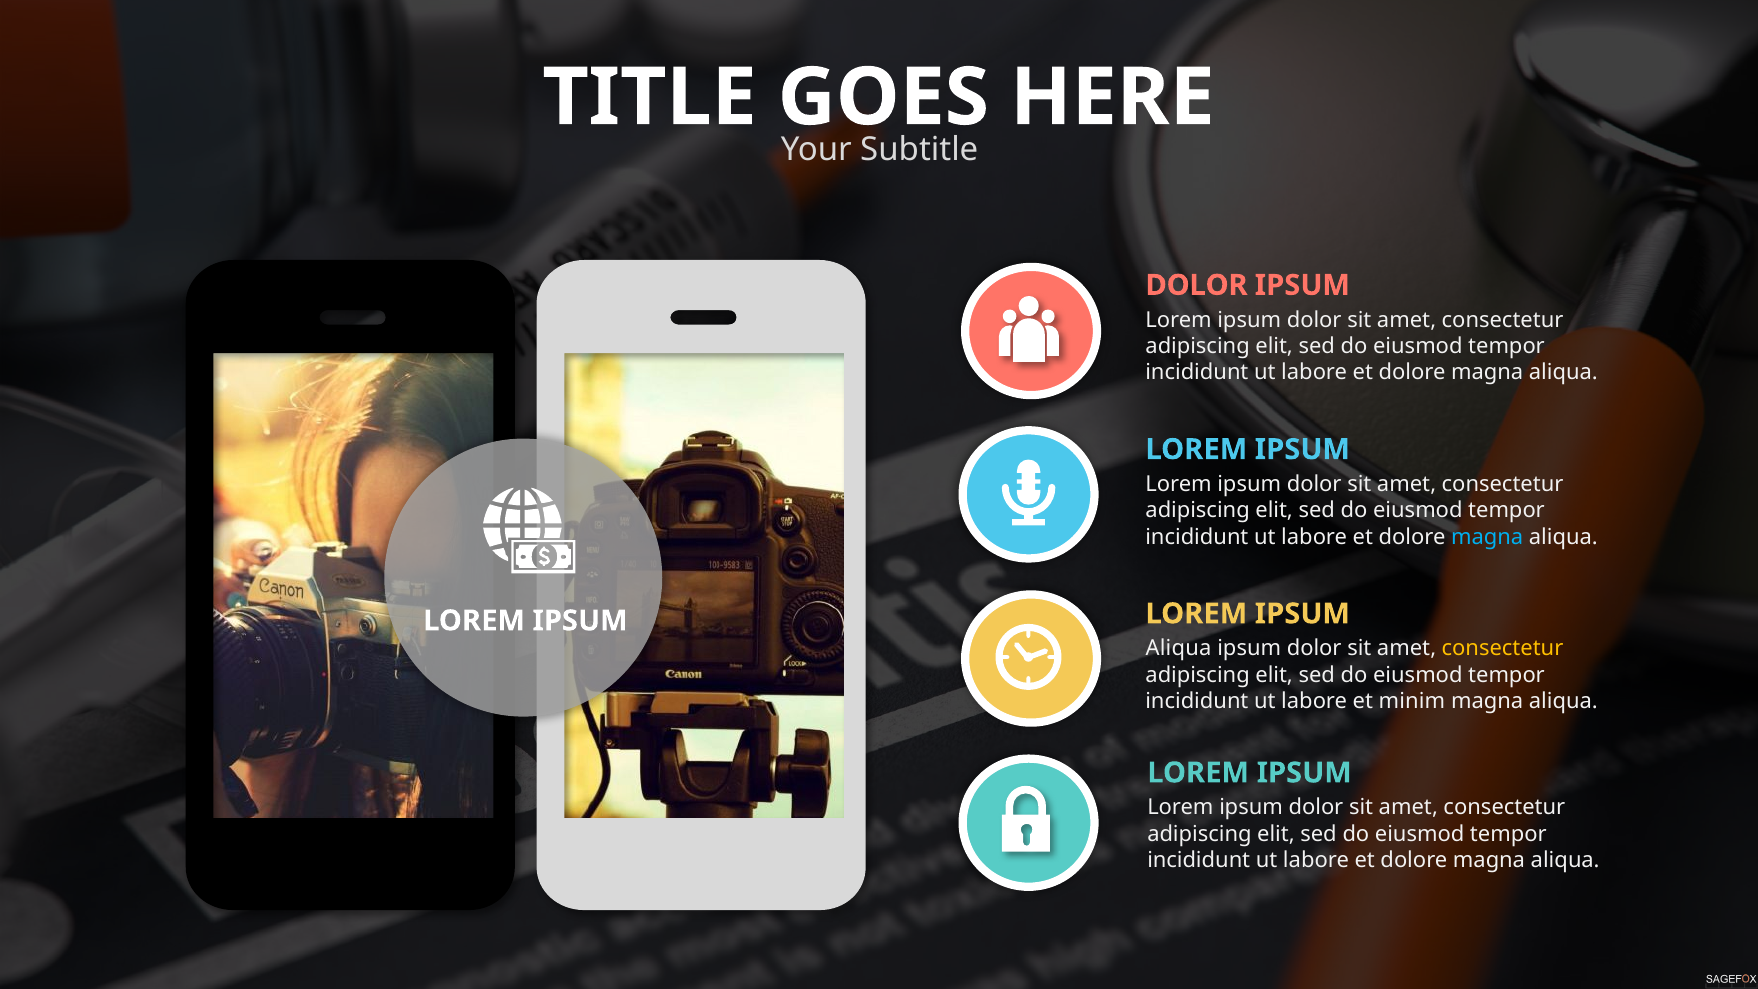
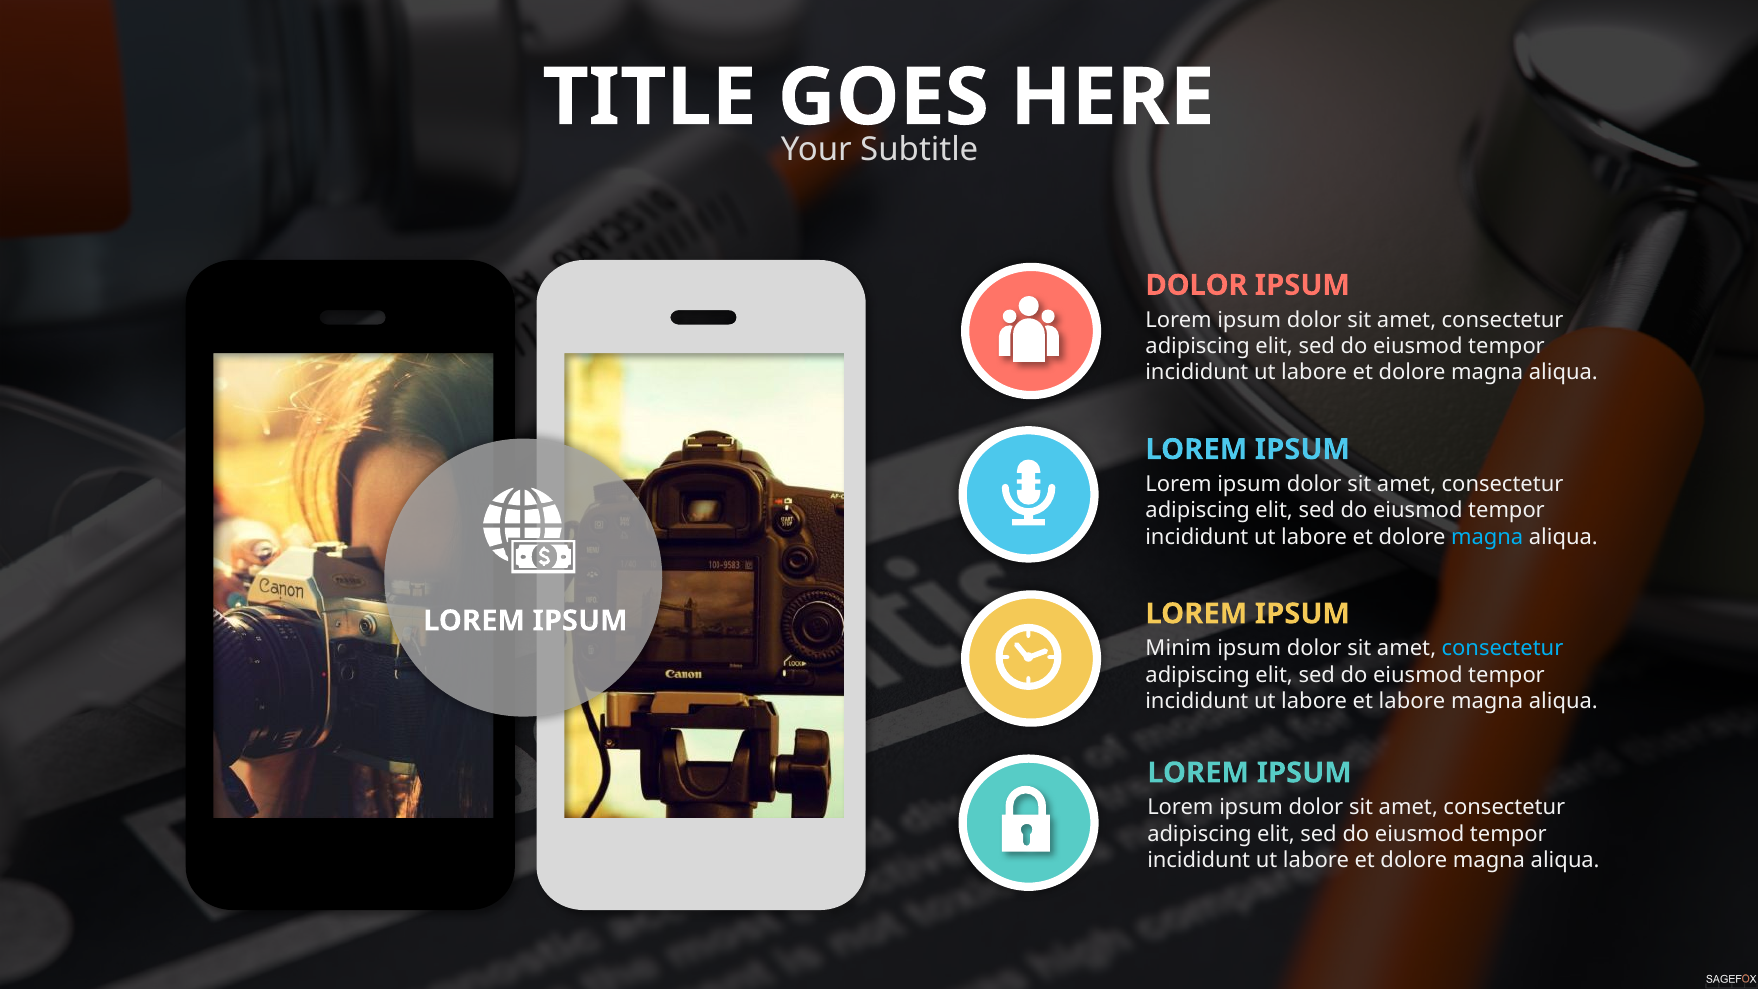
Aliqua at (1178, 648): Aliqua -> Minim
consectetur at (1503, 648) colour: yellow -> light blue
et minim: minim -> labore
